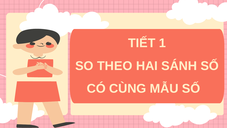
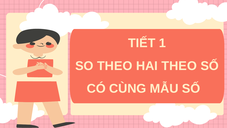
HAI SÁNH: SÁNH -> THEO
